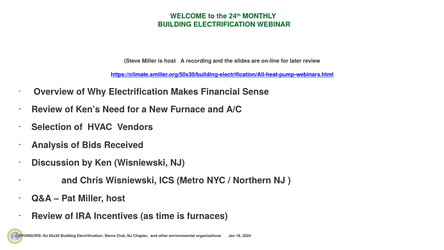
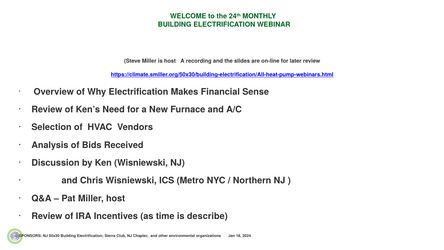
furnaces: furnaces -> describe
